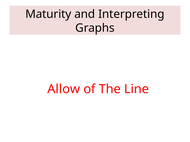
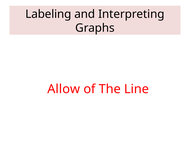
Maturity: Maturity -> Labeling
